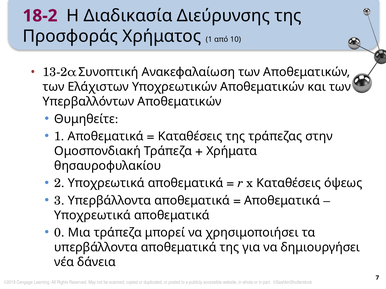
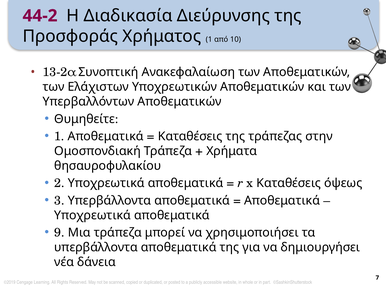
18-2: 18-2 -> 44-2
0: 0 -> 9
